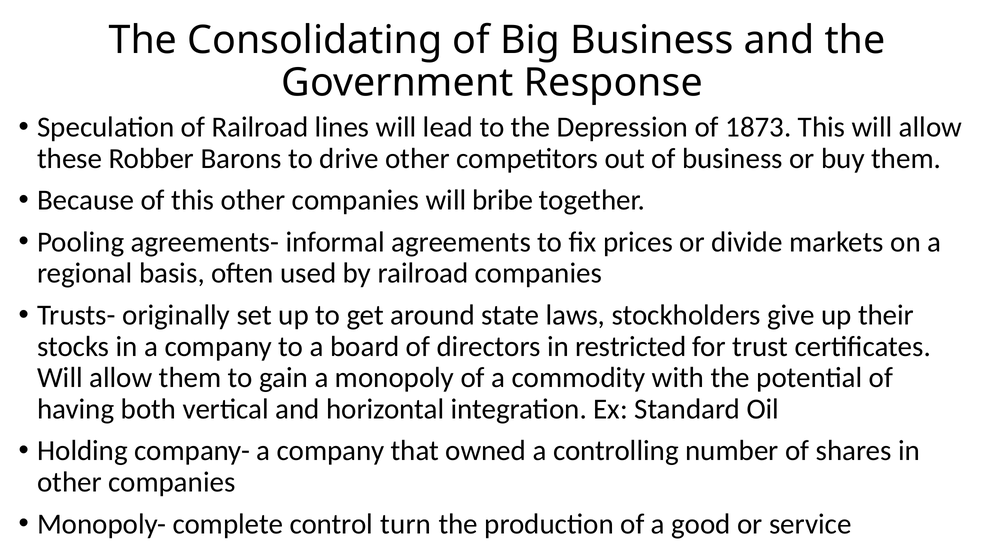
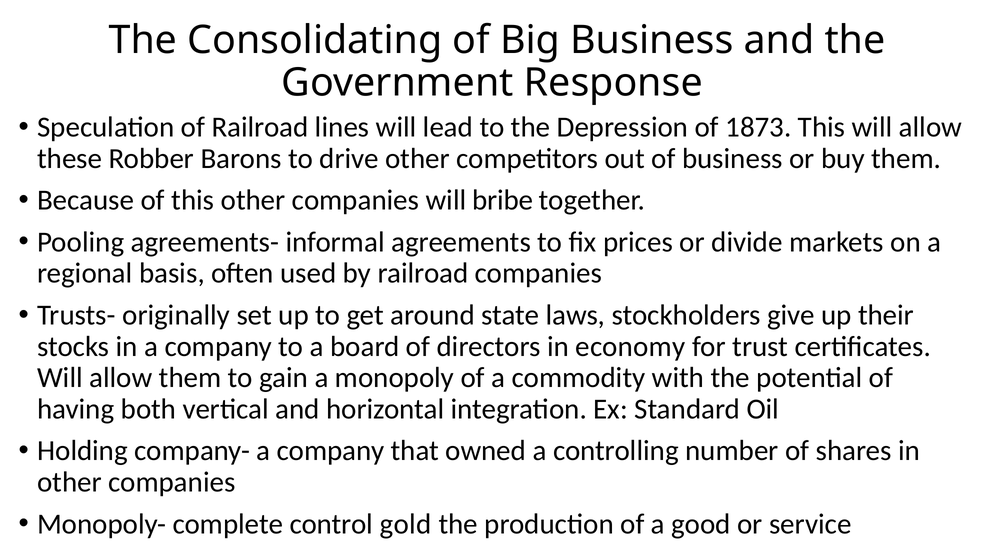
restricted: restricted -> economy
turn: turn -> gold
